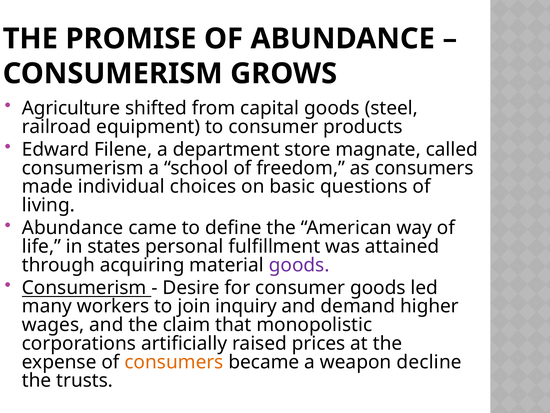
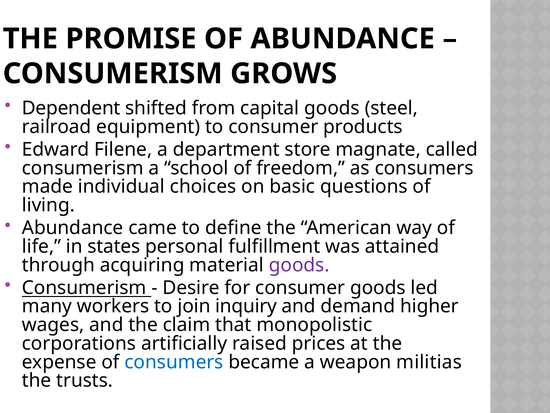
Agriculture: Agriculture -> Dependent
consumers at (174, 362) colour: orange -> blue
decline: decline -> militias
